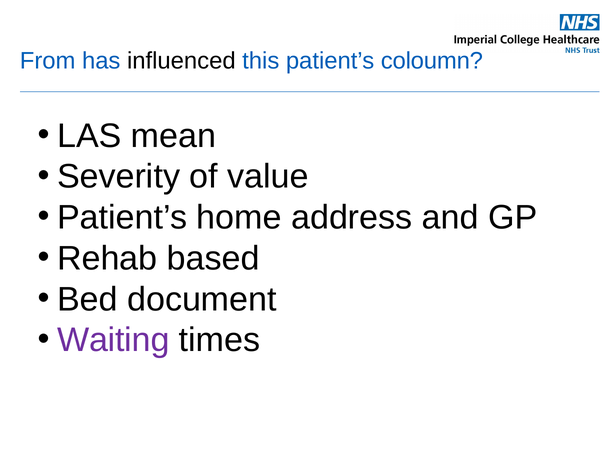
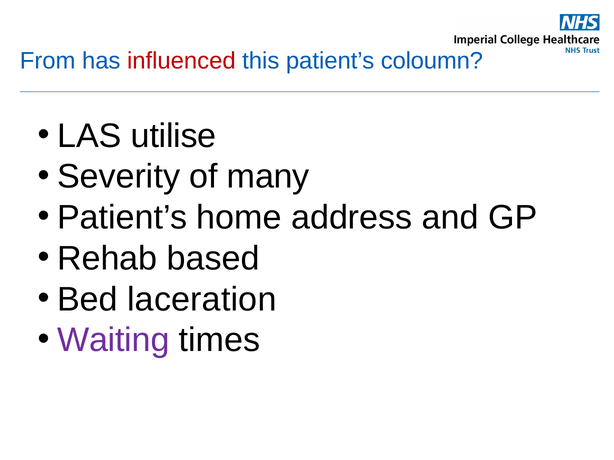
influenced colour: black -> red
mean: mean -> utilise
value: value -> many
document: document -> laceration
